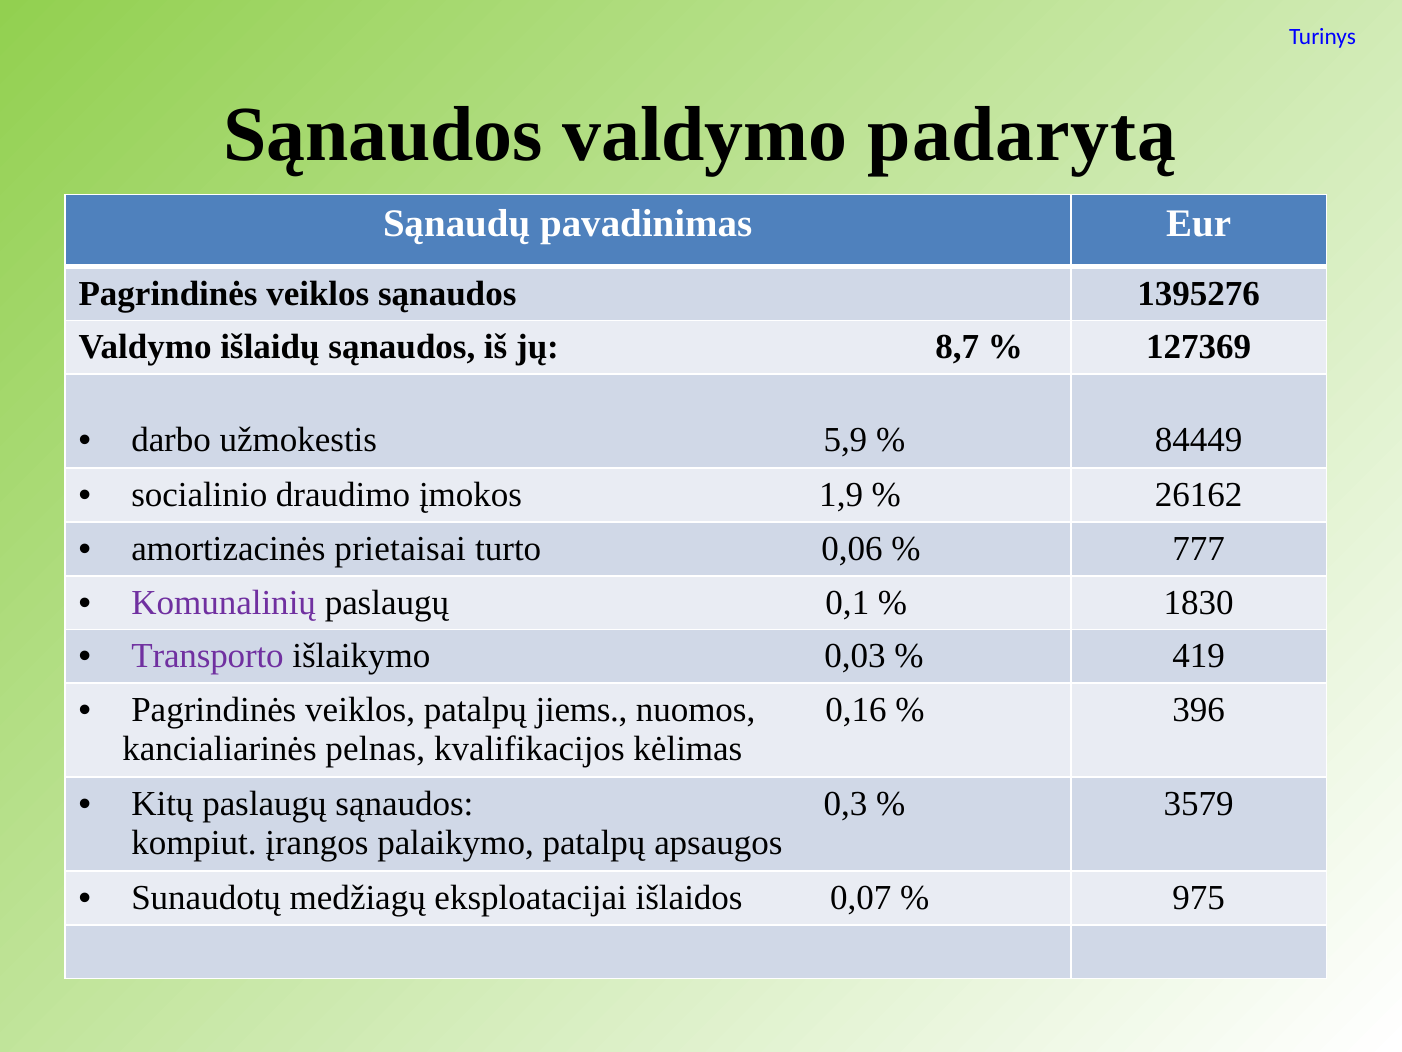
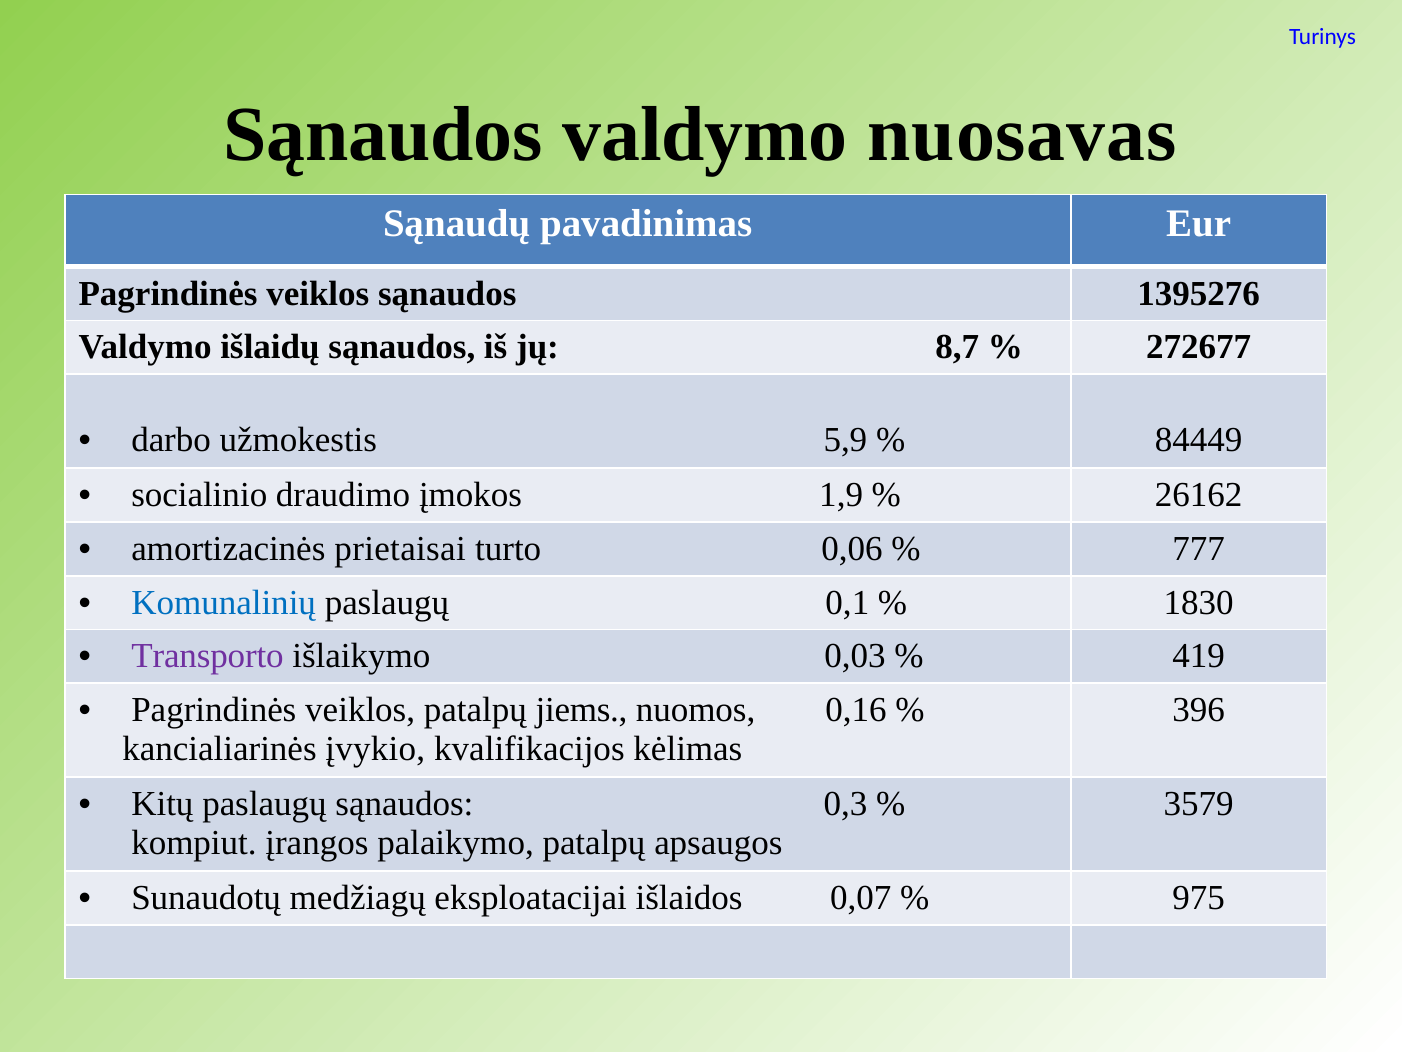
padarytą: padarytą -> nuosavas
127369: 127369 -> 272677
Komunalinių colour: purple -> blue
pelnas: pelnas -> įvykio
